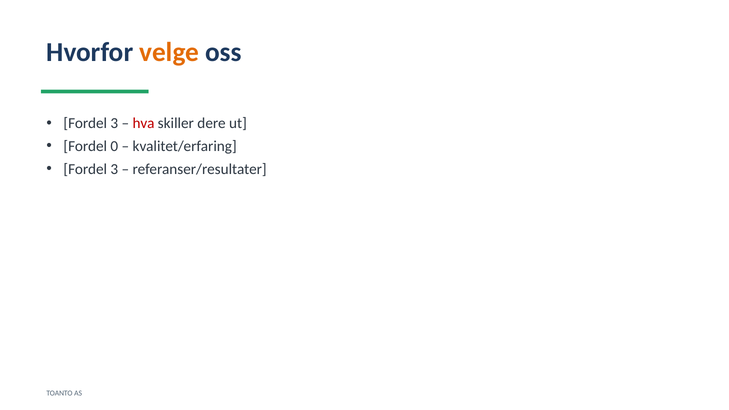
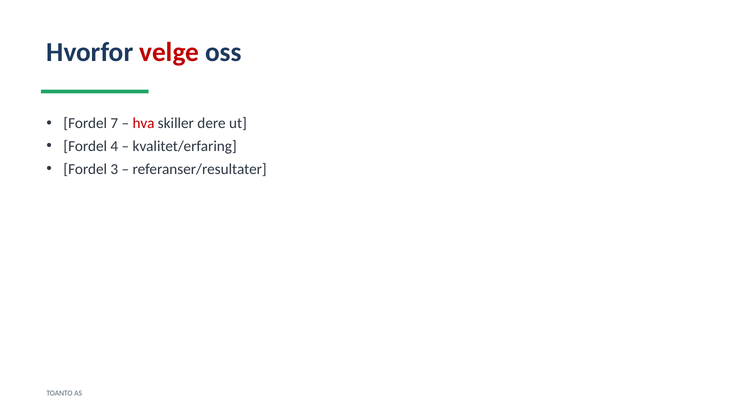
velge colour: orange -> red
3 at (114, 123): 3 -> 7
0: 0 -> 4
